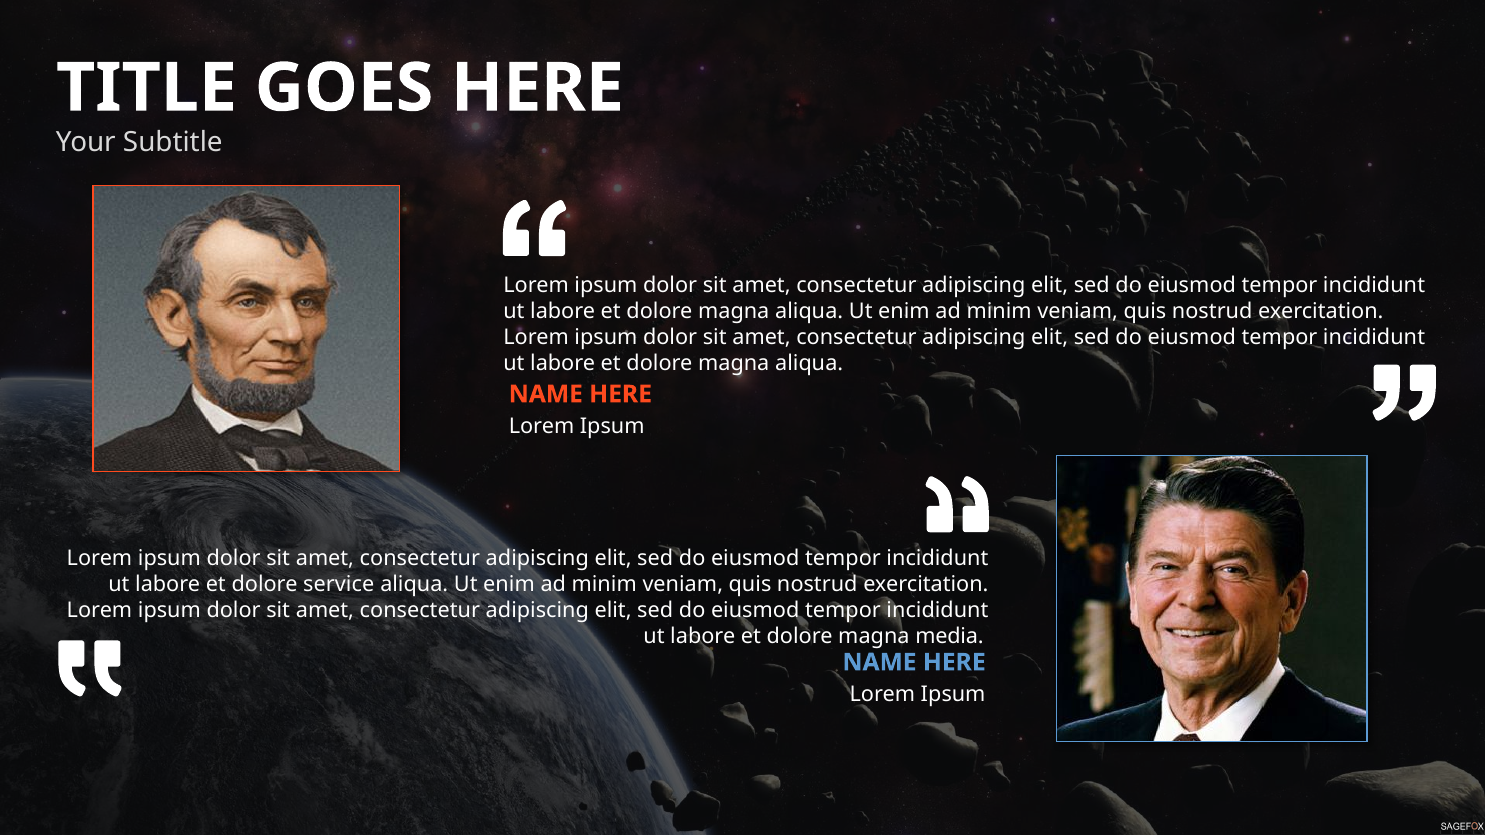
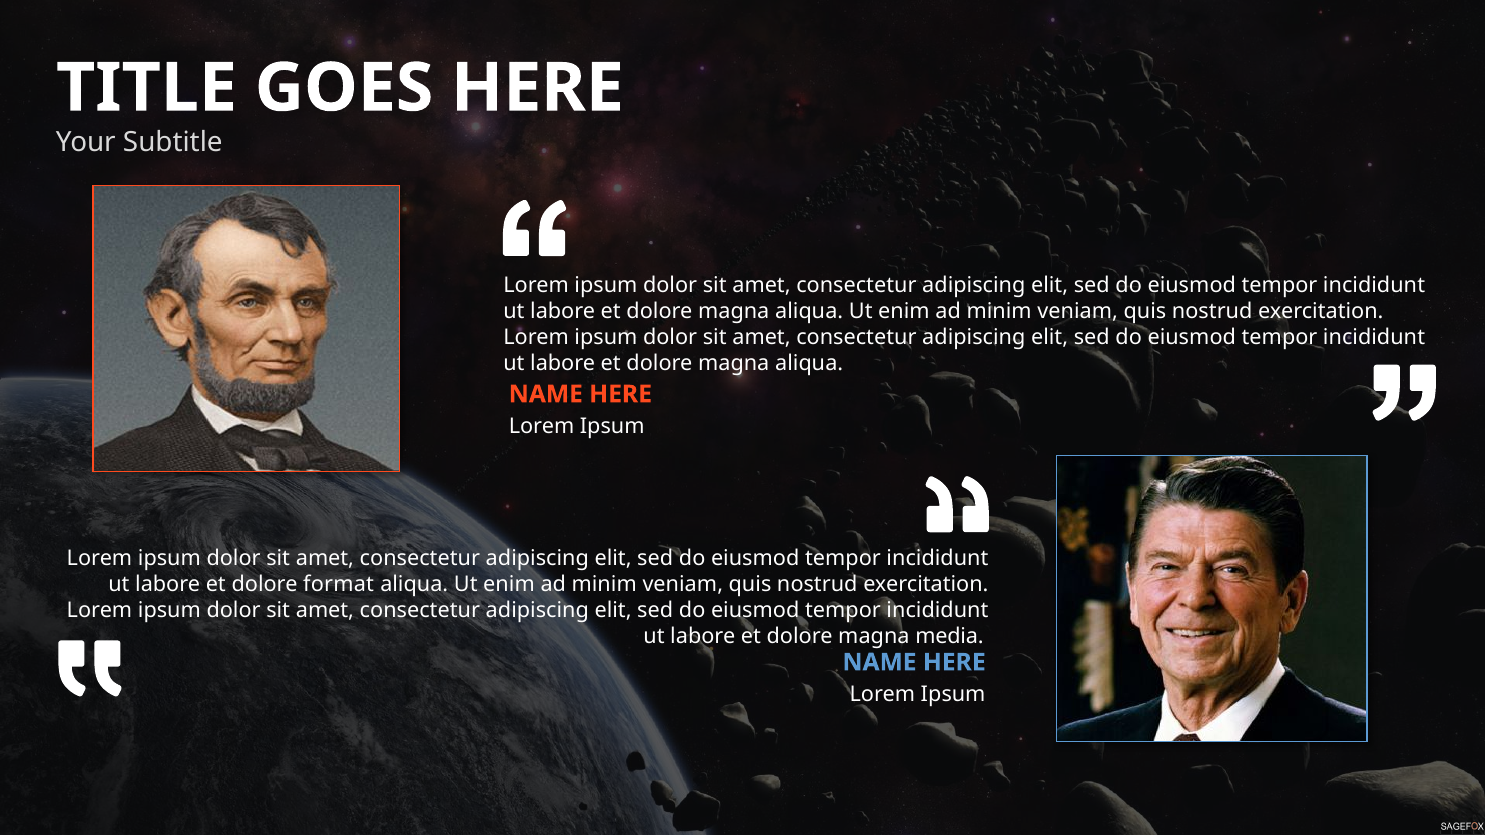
service: service -> format
